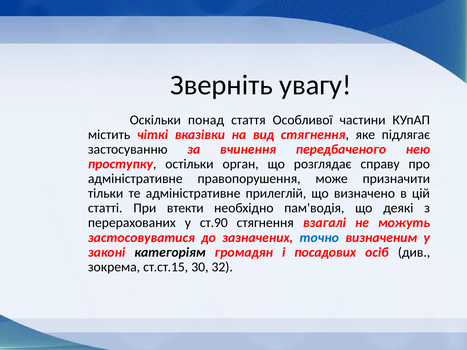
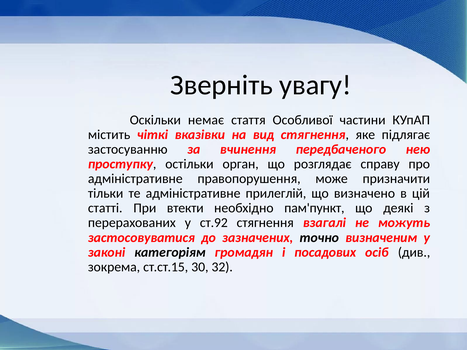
понад: понад -> немає
пам'водія: пам'водія -> пам'пункт
ст.90: ст.90 -> ст.92
точно colour: blue -> black
